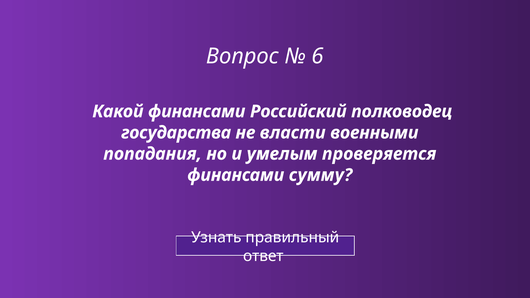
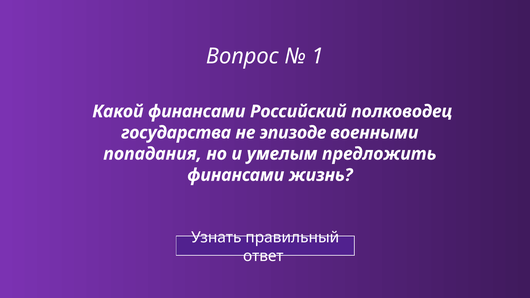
6: 6 -> 1
власти: власти -> эпизоде
проверяется: проверяется -> предложить
сумму: сумму -> жизнь
